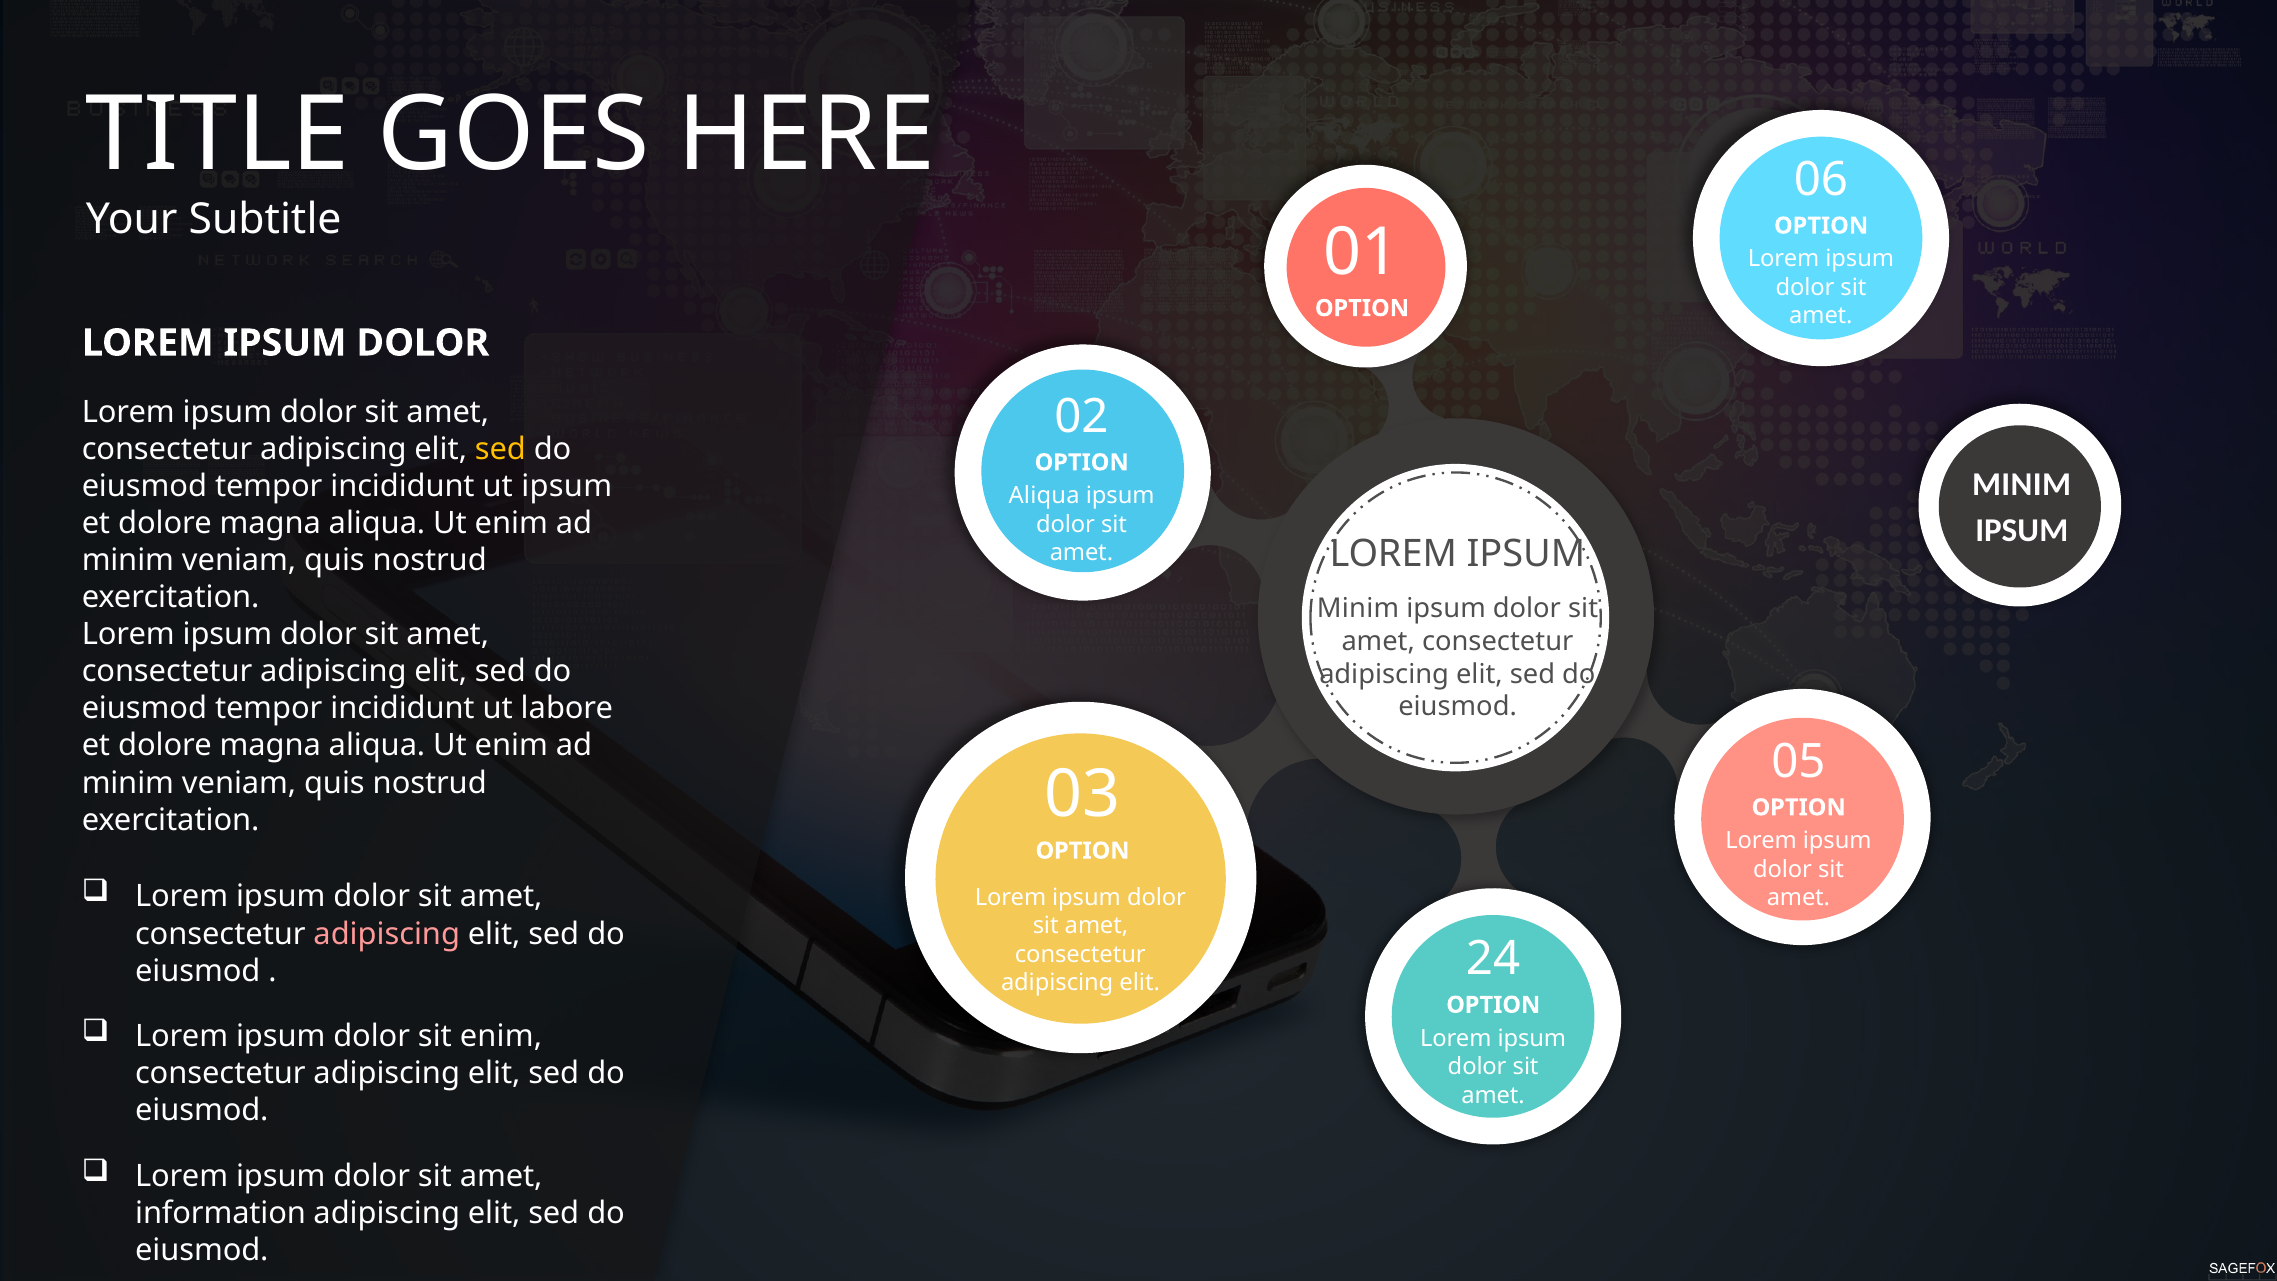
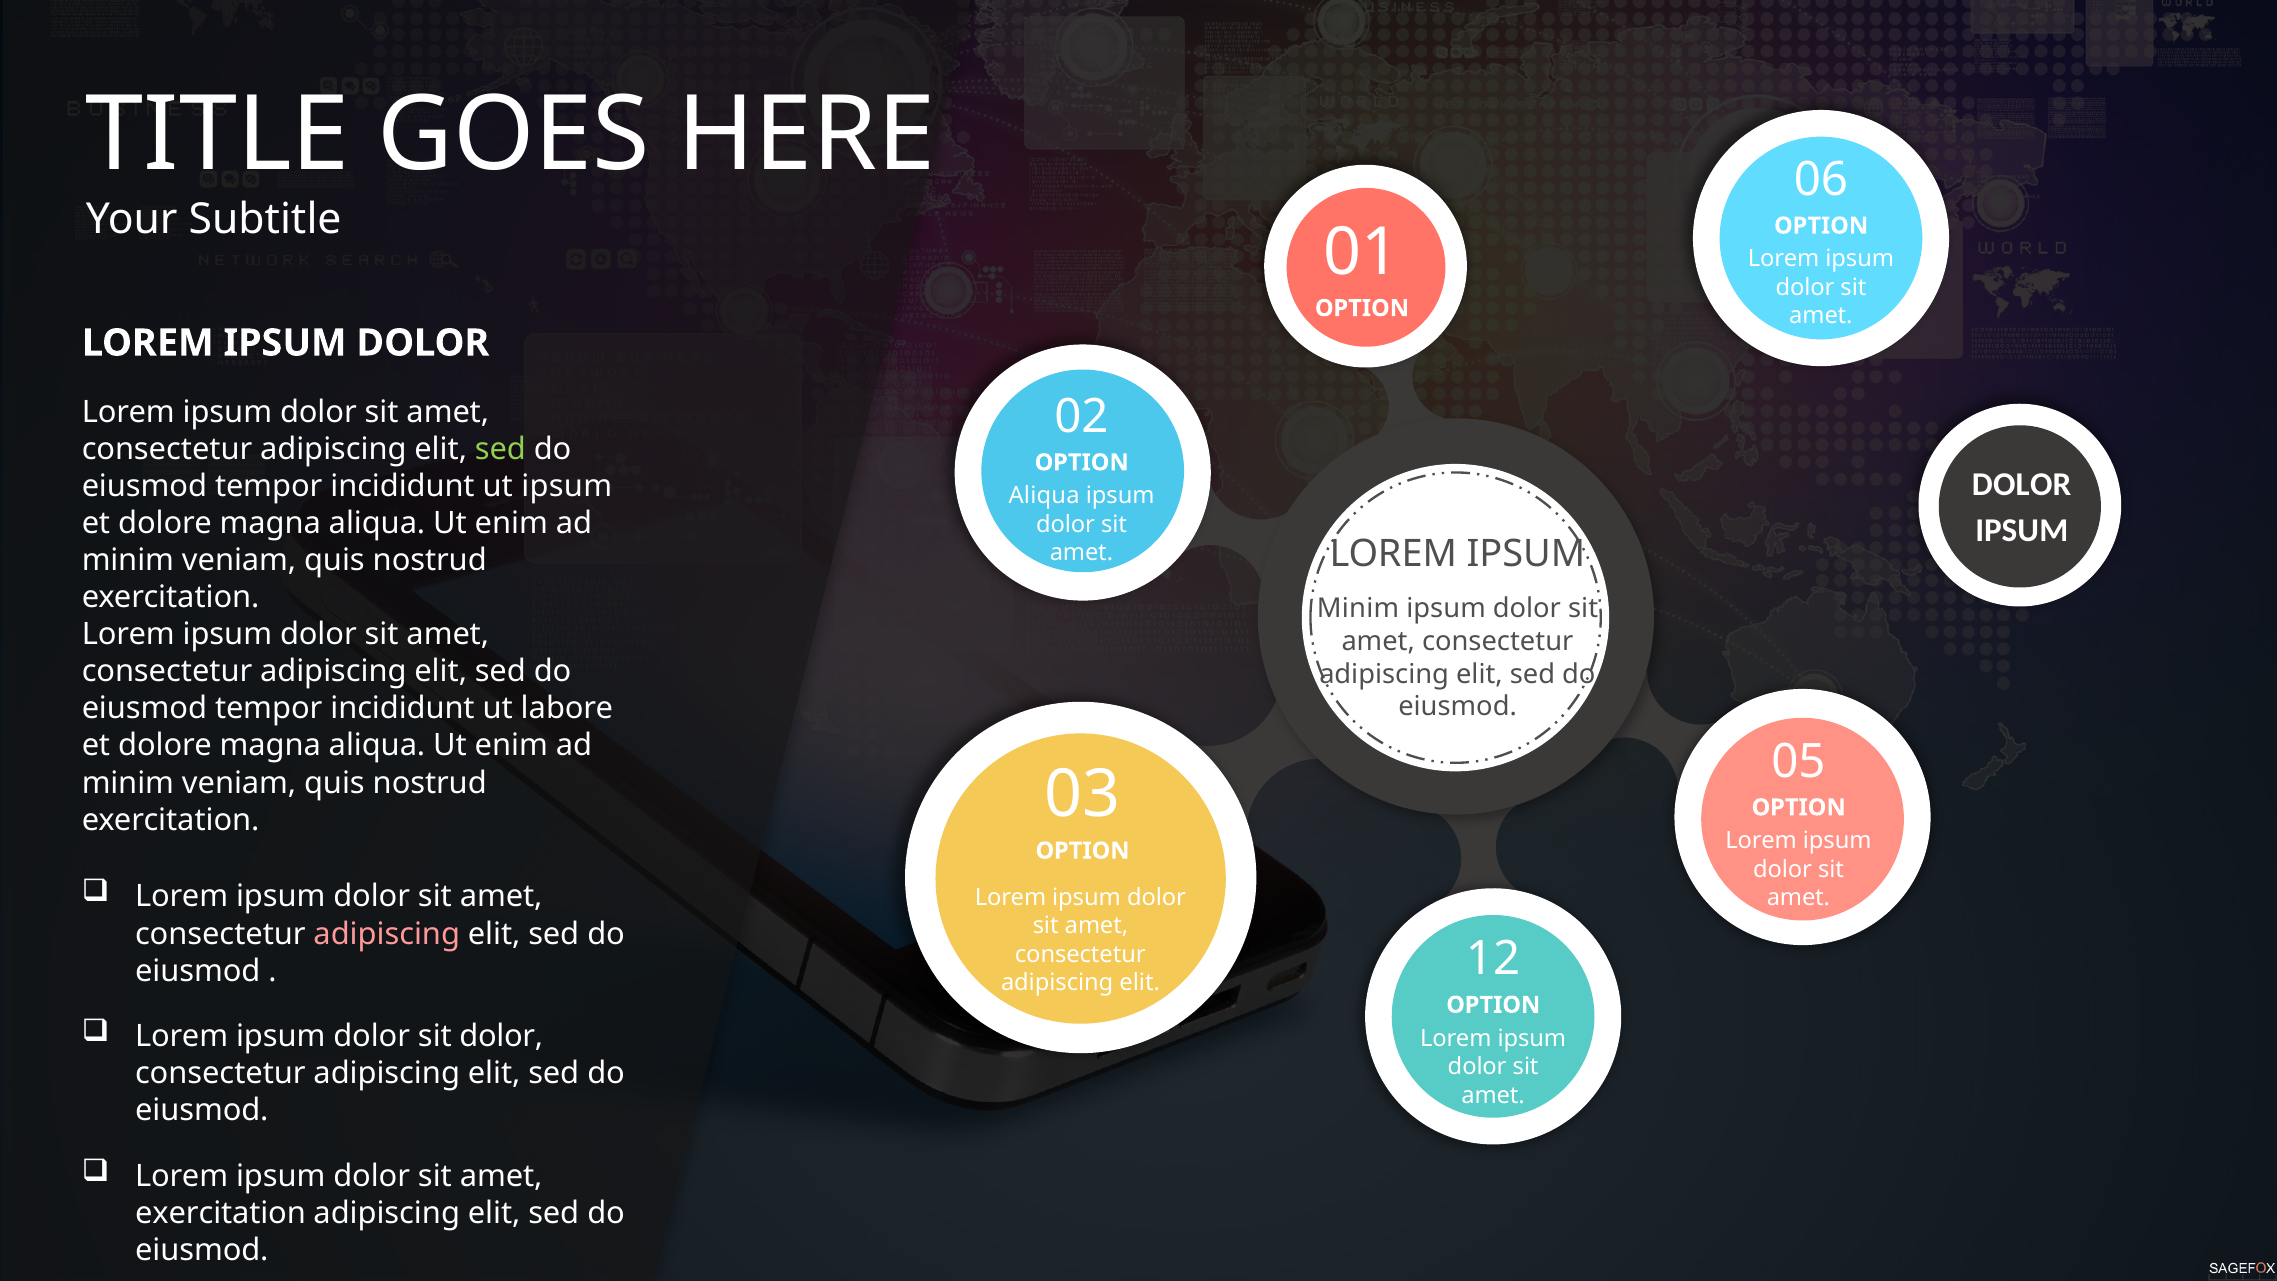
sed at (500, 449) colour: yellow -> light green
MINIM at (2022, 484): MINIM -> DOLOR
24: 24 -> 12
sit enim: enim -> dolor
information at (221, 1213): information -> exercitation
